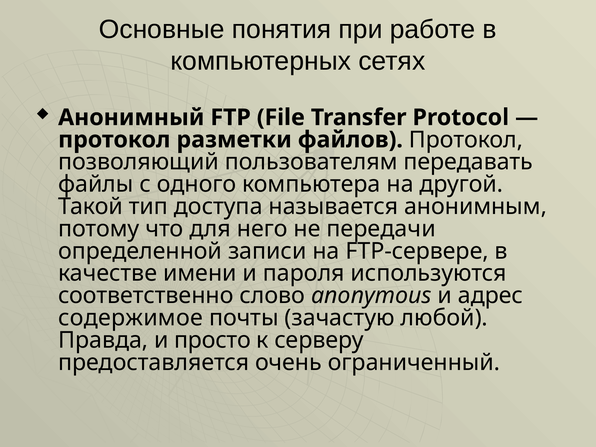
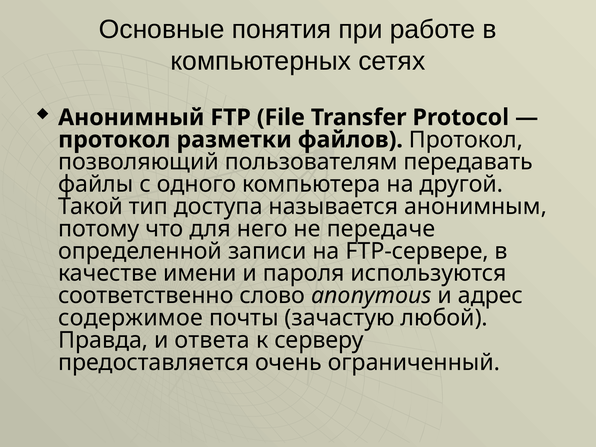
передачи: передачи -> передаче
просто: просто -> ответа
